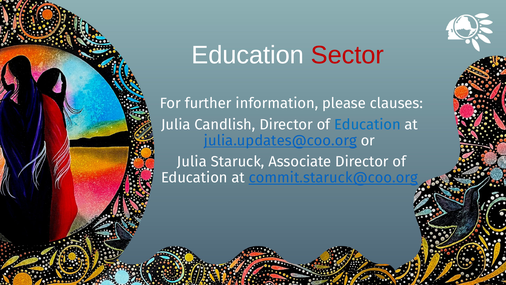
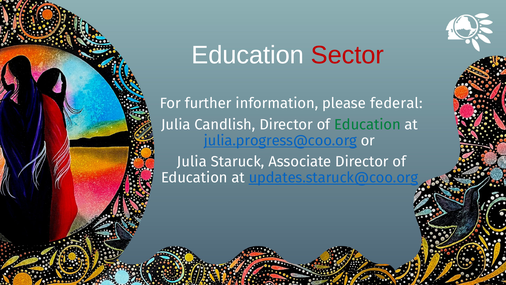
clauses: clauses -> federal
Education at (367, 124) colour: blue -> green
julia.updates@coo.org: julia.updates@coo.org -> julia.progress@coo.org
commit.staruck@coo.org: commit.staruck@coo.org -> updates.staruck@coo.org
